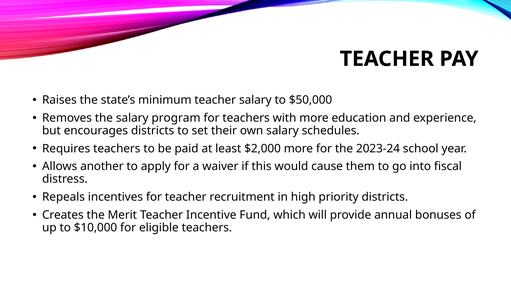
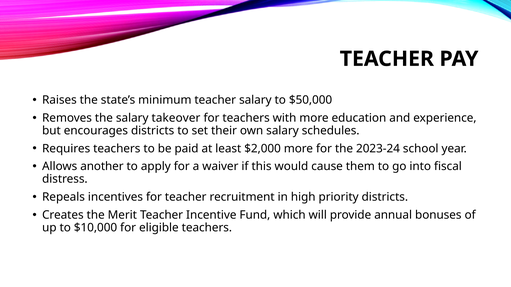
program: program -> takeover
